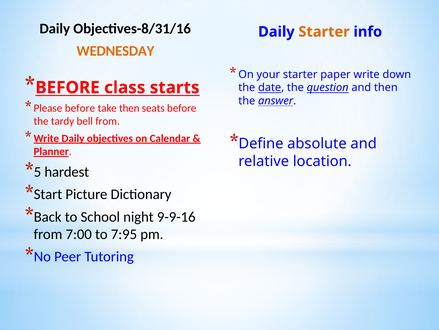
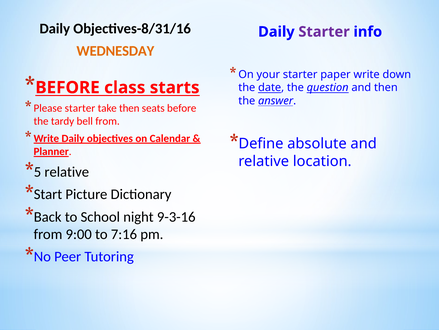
Starter at (324, 32) colour: orange -> purple
before at (80, 108): before -> starter
hardest at (67, 172): hardest -> relative
9-9-16: 9-9-16 -> 9-3-16
7:00: 7:00 -> 9:00
7:95: 7:95 -> 7:16
